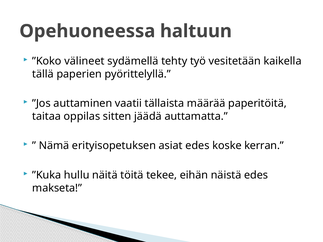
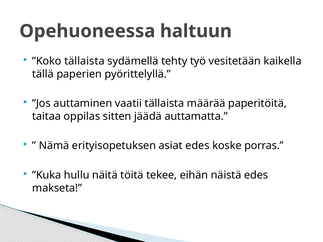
”Koko välineet: välineet -> tällaista
kerran: kerran -> porras
